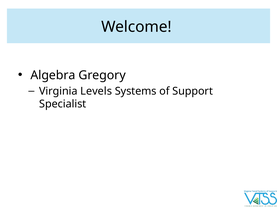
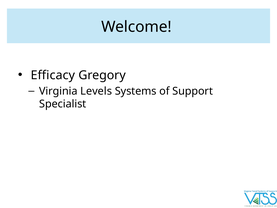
Algebra: Algebra -> Efficacy
